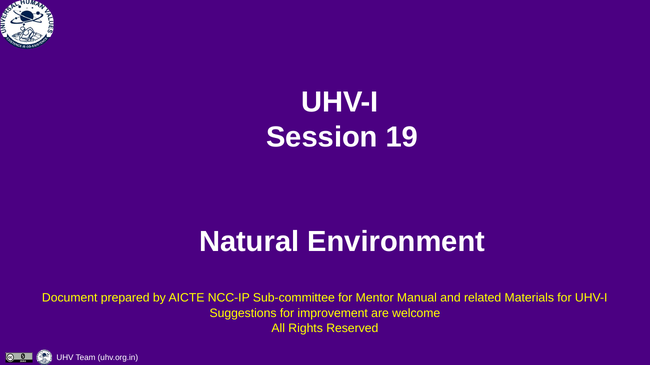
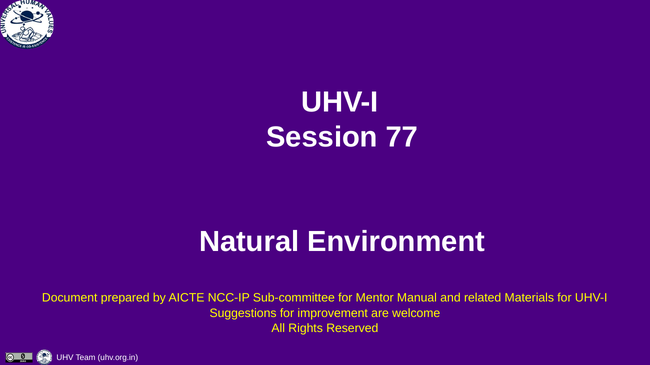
19: 19 -> 77
